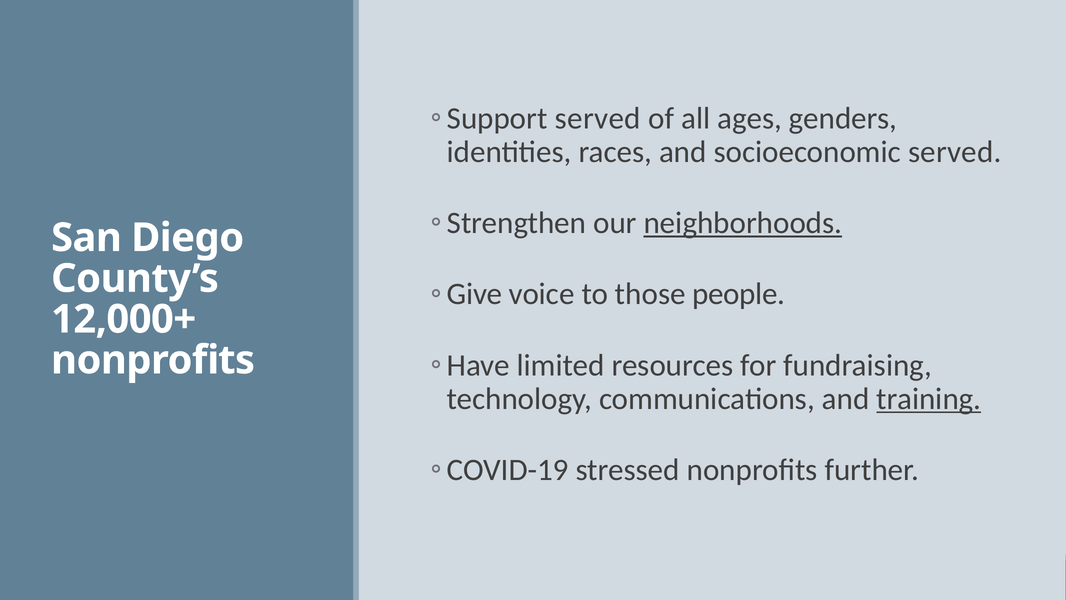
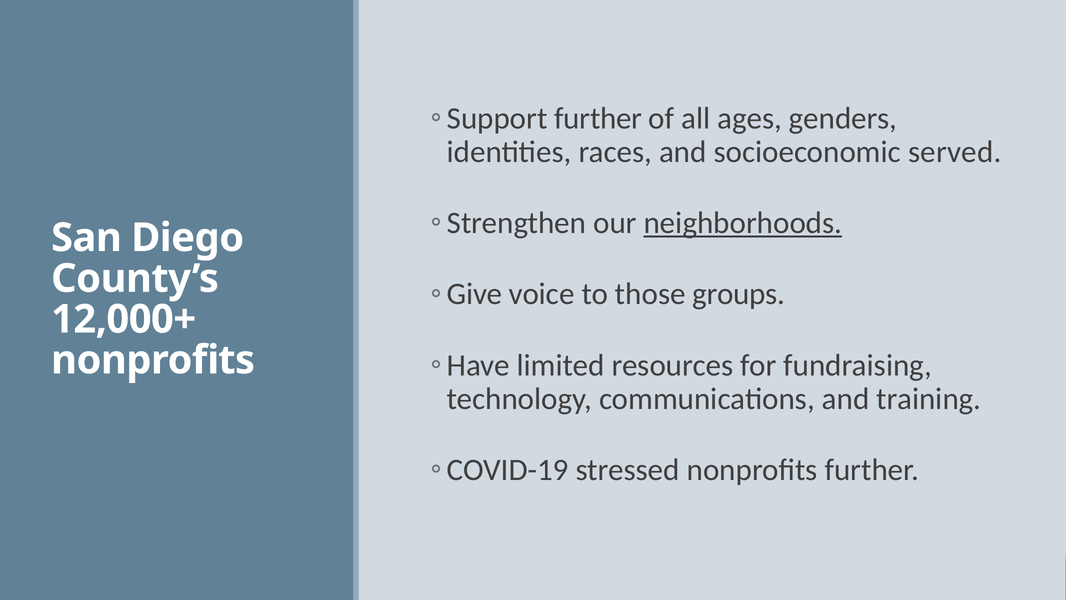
served at (598, 118): served -> further
people: people -> groups
training underline: present -> none
